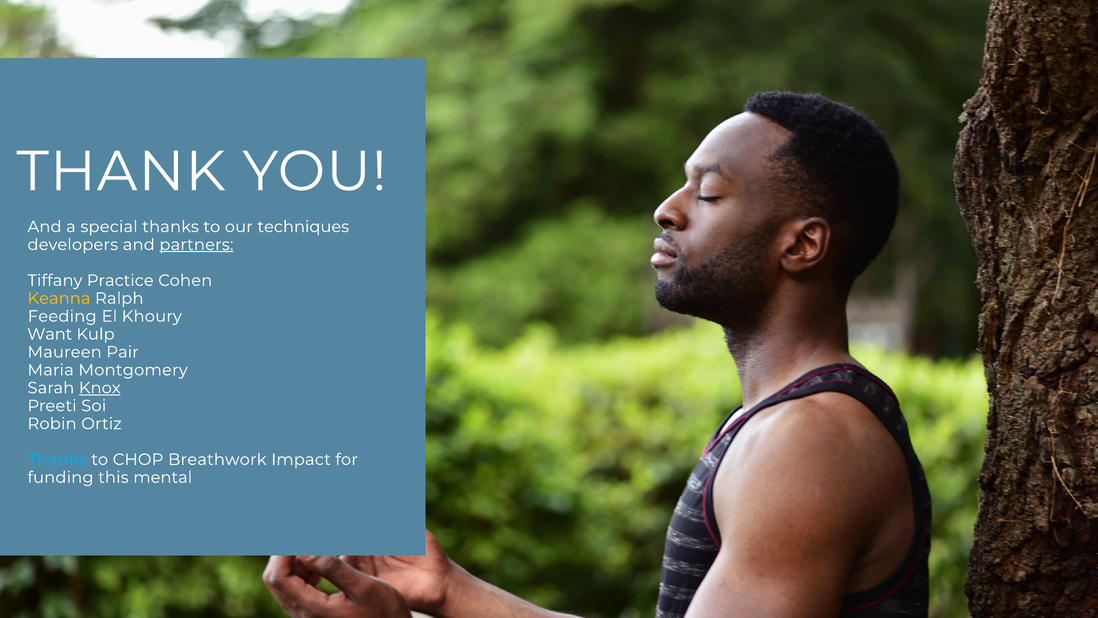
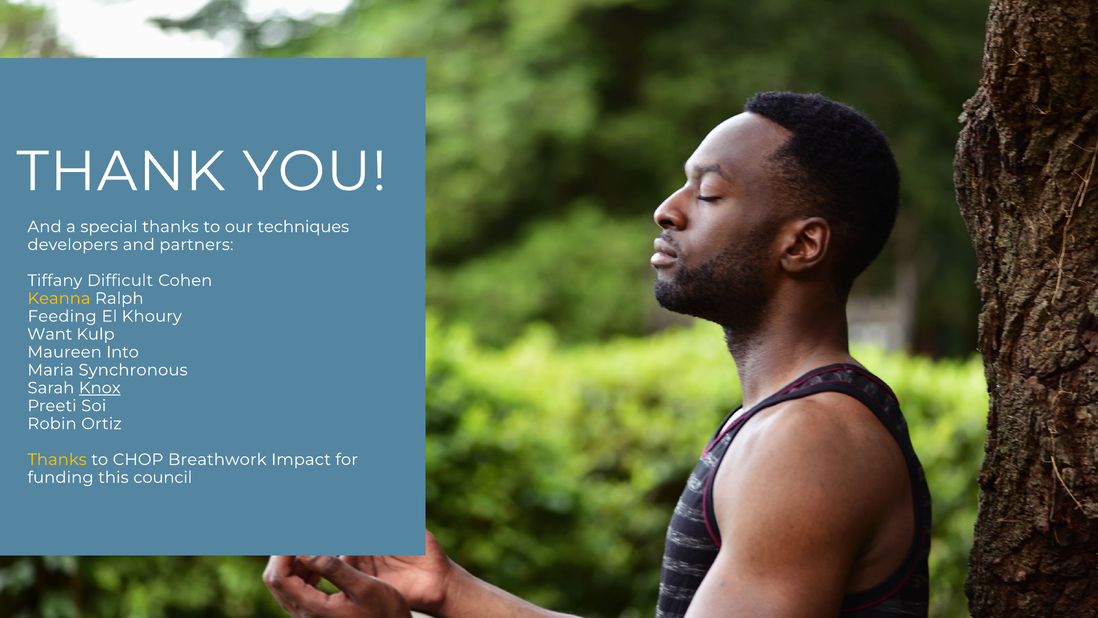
partners underline: present -> none
Practice: Practice -> Difficult
Pair: Pair -> Into
Montgomery: Montgomery -> Synchronous
Thanks at (57, 459) colour: light blue -> yellow
mental: mental -> council
